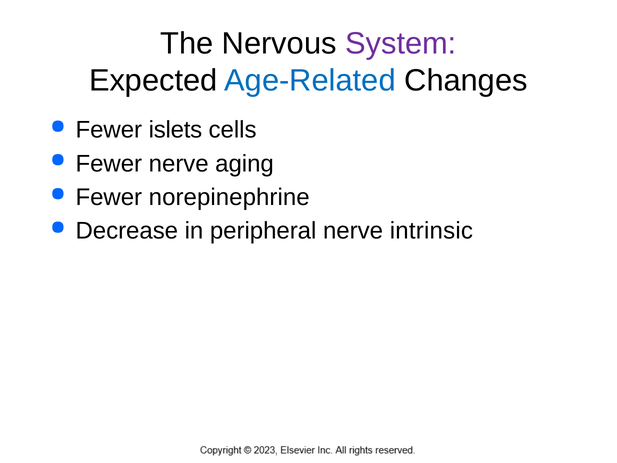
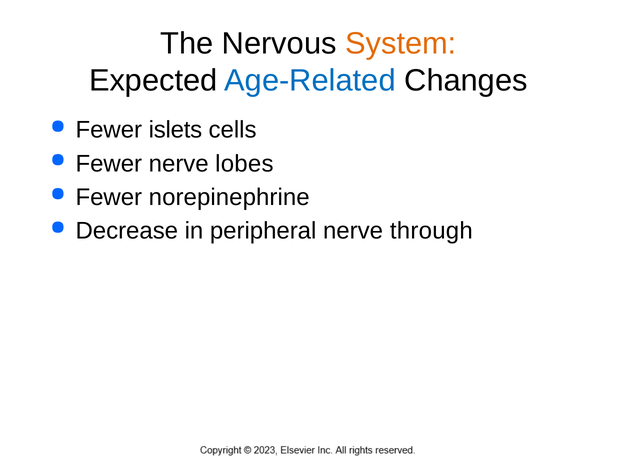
System colour: purple -> orange
aging: aging -> lobes
intrinsic: intrinsic -> through
